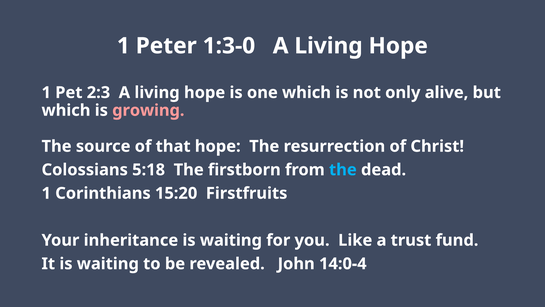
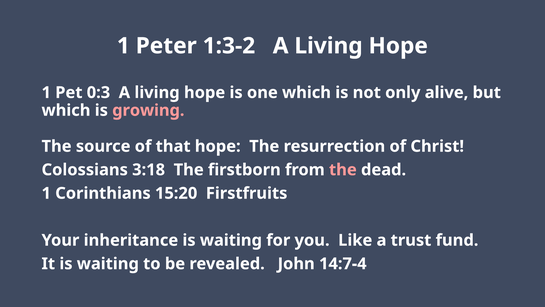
1:3-0: 1:3-0 -> 1:3-2
2:3: 2:3 -> 0:3
5:18: 5:18 -> 3:18
the at (343, 170) colour: light blue -> pink
14:0-4: 14:0-4 -> 14:7-4
